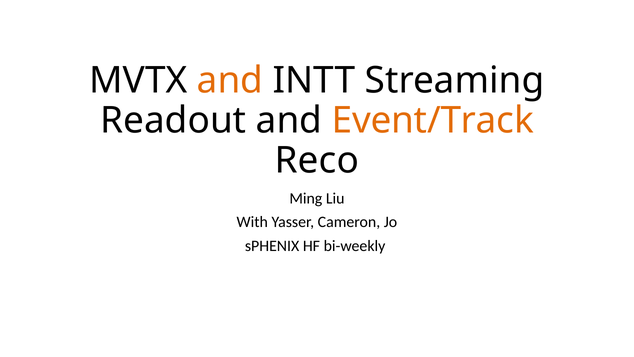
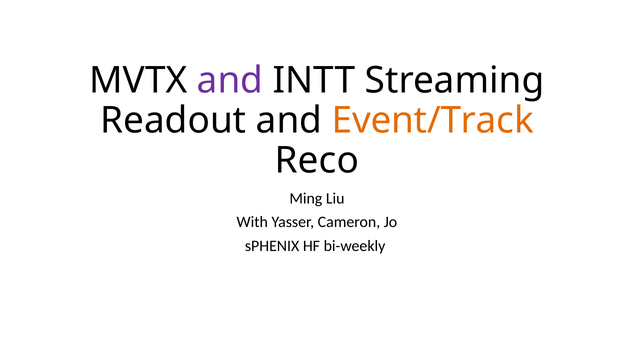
and at (230, 80) colour: orange -> purple
